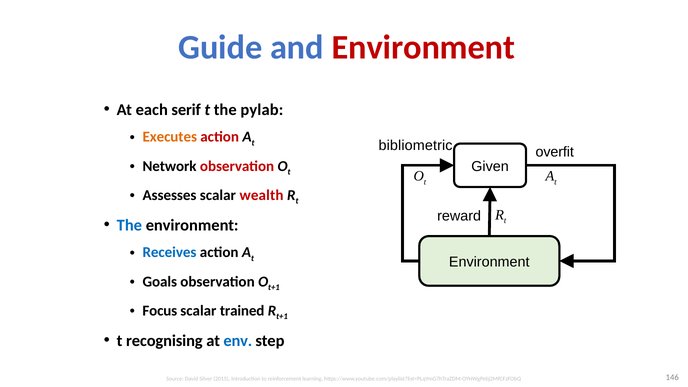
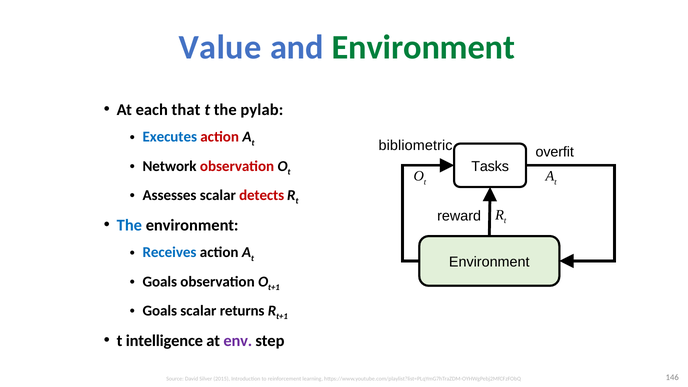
Guide: Guide -> Value
Environment at (423, 47) colour: red -> green
serif: serif -> that
Executes colour: orange -> blue
Given: Given -> Tasks
wealth: wealth -> detects
Focus at (160, 311): Focus -> Goals
trained: trained -> returns
recognising: recognising -> intelligence
env colour: blue -> purple
